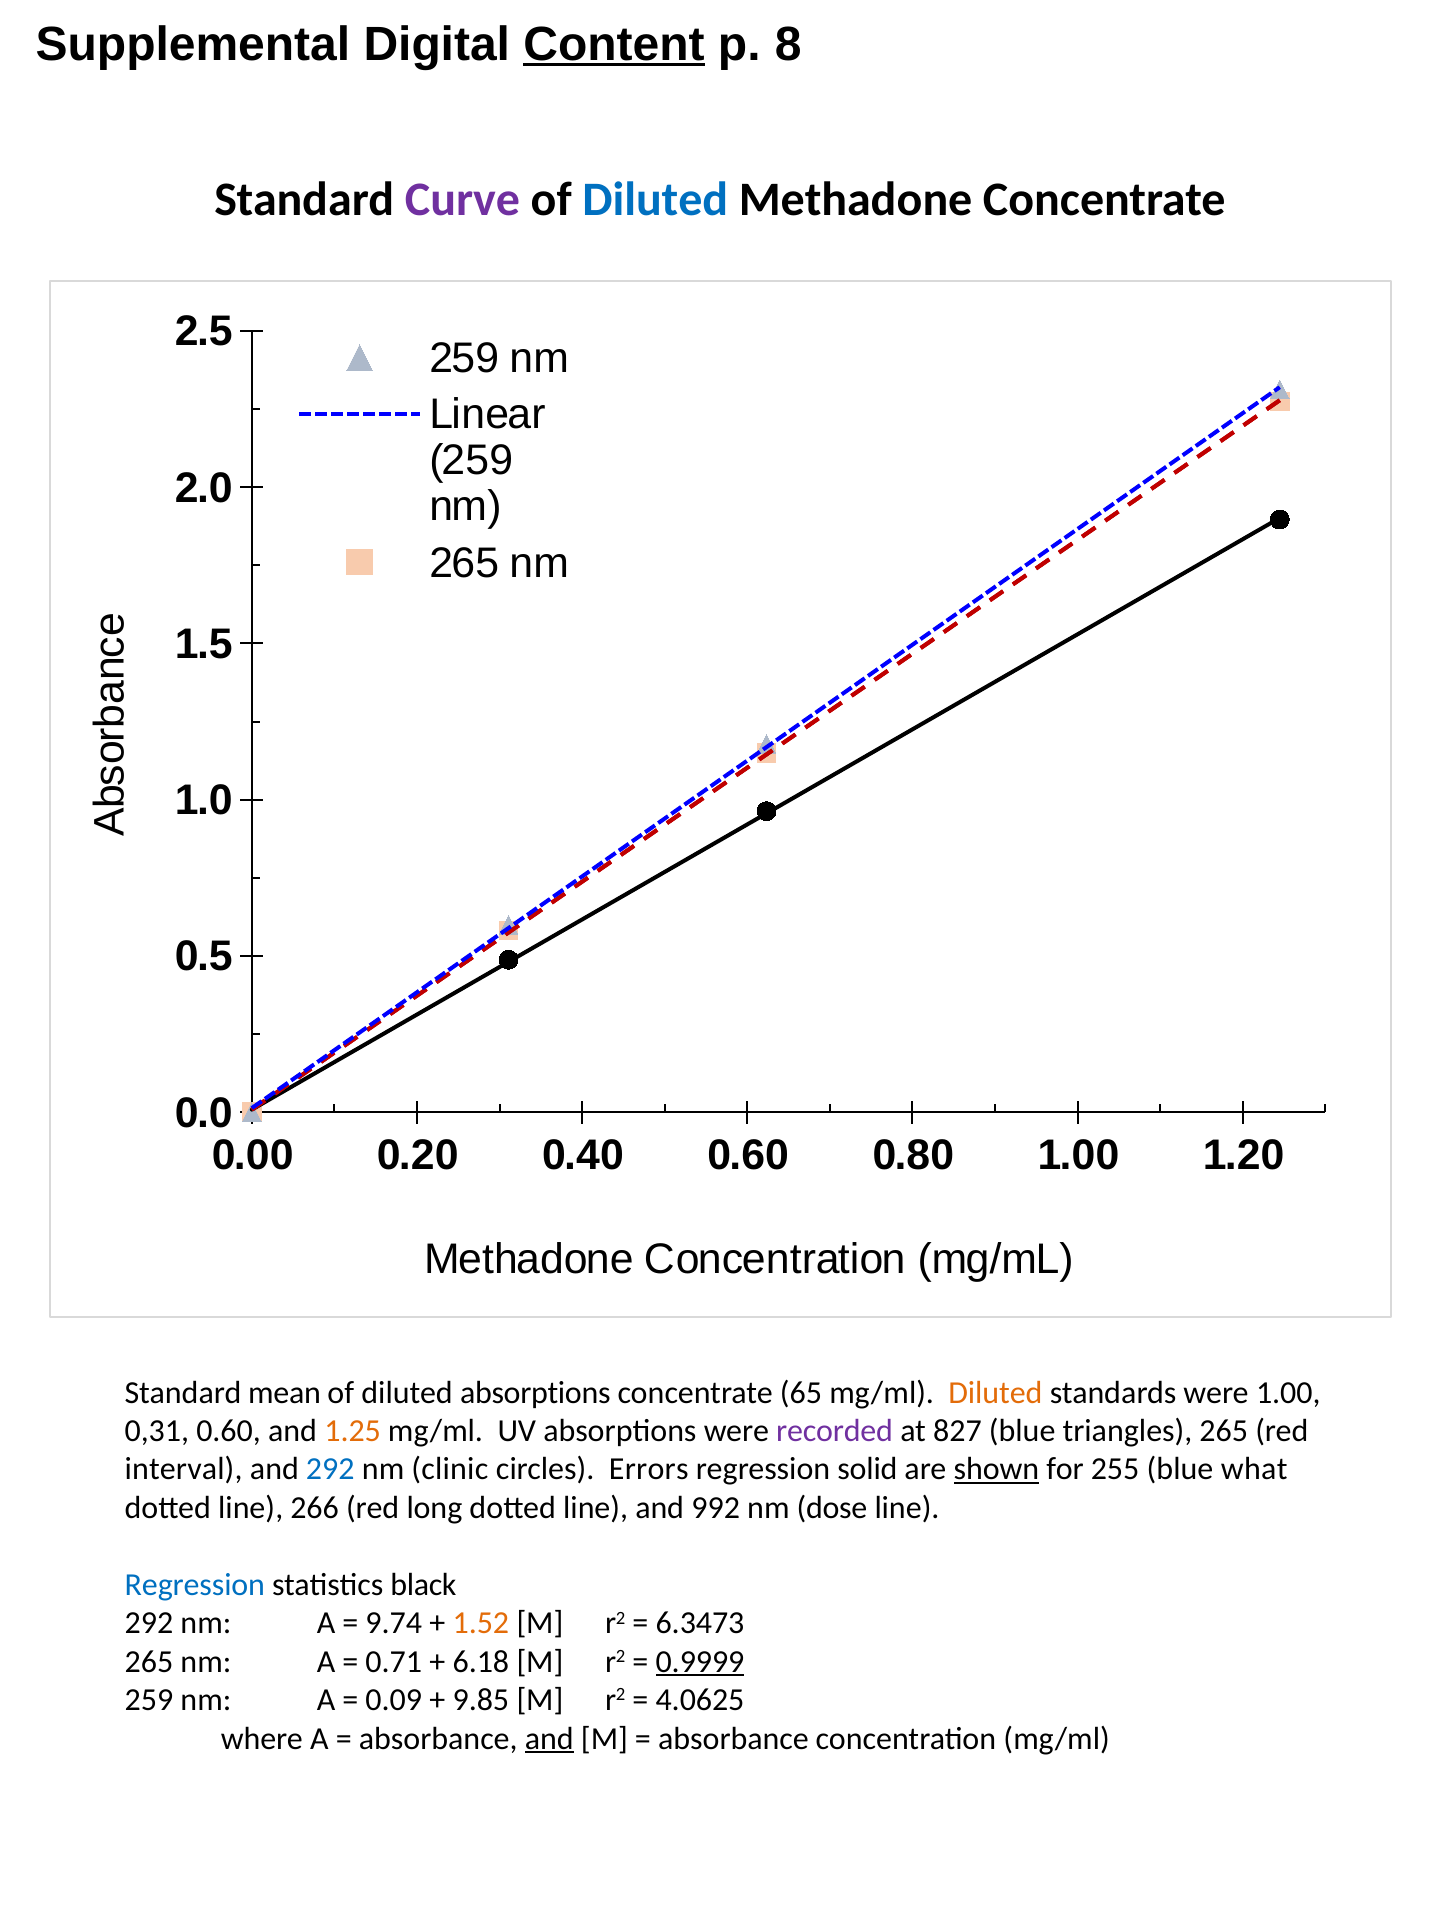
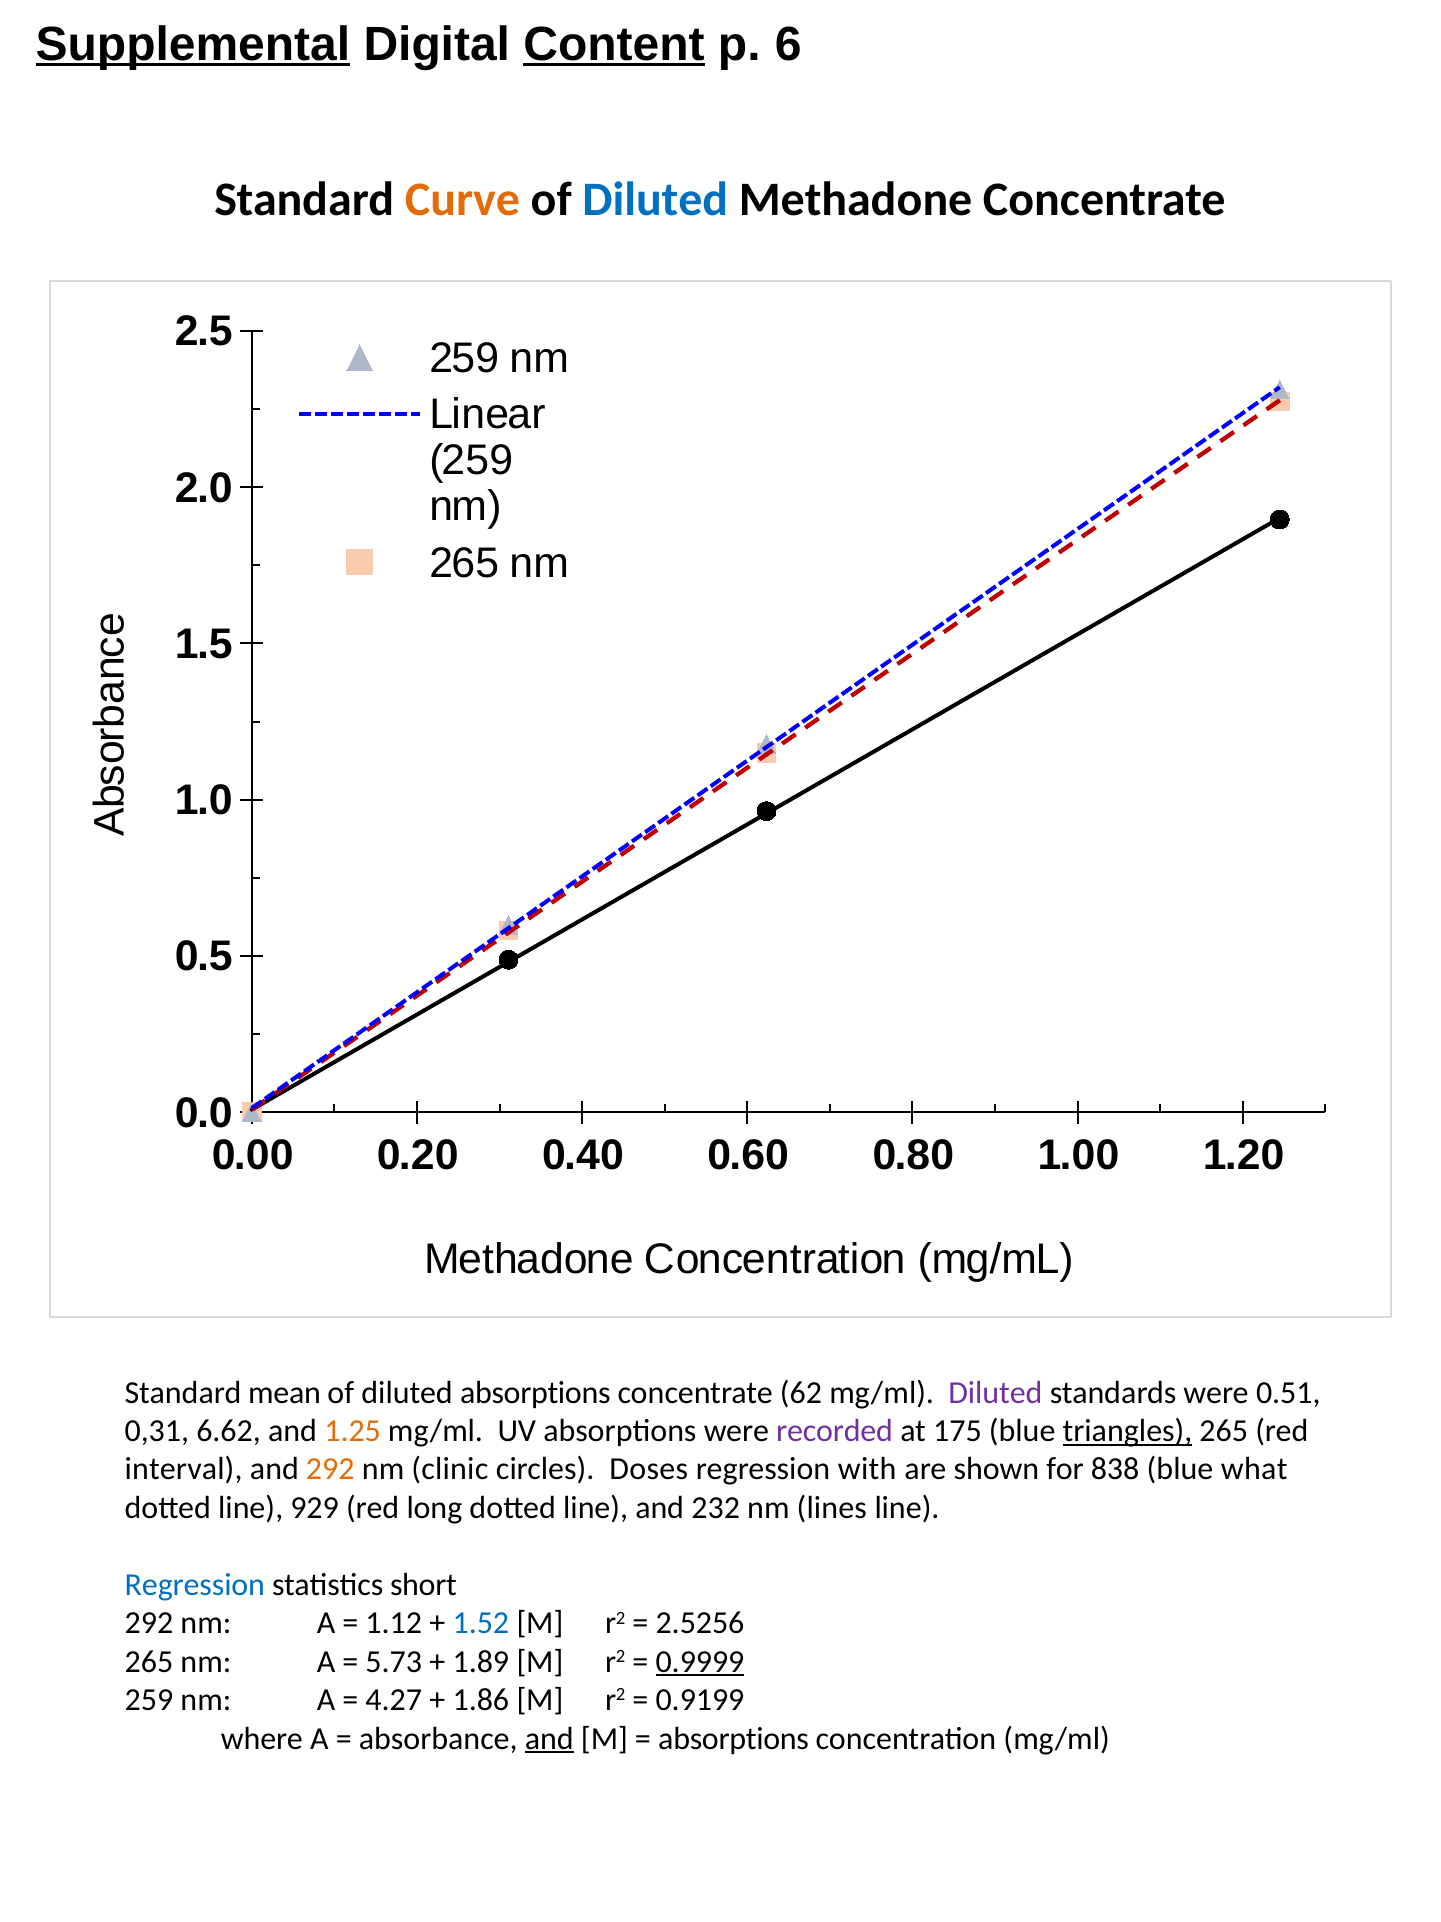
Supplemental underline: none -> present
8: 8 -> 6
Curve colour: purple -> orange
65: 65 -> 62
Diluted at (995, 1392) colour: orange -> purple
were 1.00: 1.00 -> 0.51
0,31 0.60: 0.60 -> 6.62
827: 827 -> 175
triangles underline: none -> present
292 at (330, 1469) colour: blue -> orange
Errors: Errors -> Doses
solid: solid -> with
shown underline: present -> none
255: 255 -> 838
266: 266 -> 929
992: 992 -> 232
dose: dose -> lines
black: black -> short
9.74: 9.74 -> 1.12
1.52 colour: orange -> blue
6.3473: 6.3473 -> 2.5256
0.71: 0.71 -> 5.73
6.18: 6.18 -> 1.89
0.09: 0.09 -> 4.27
9.85: 9.85 -> 1.86
4.0625: 4.0625 -> 0.9199
absorbance at (733, 1738): absorbance -> absorptions
